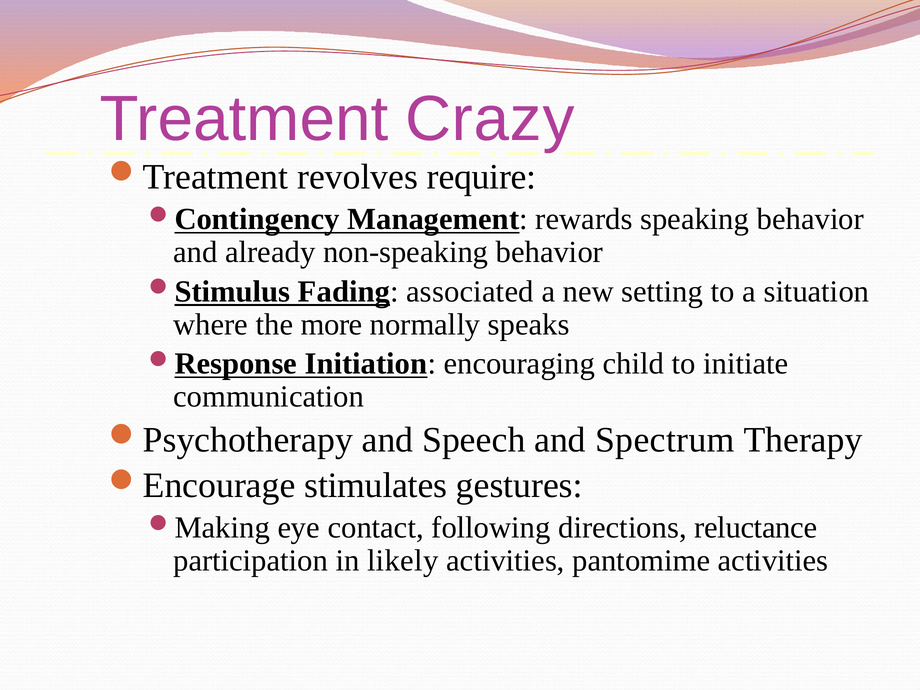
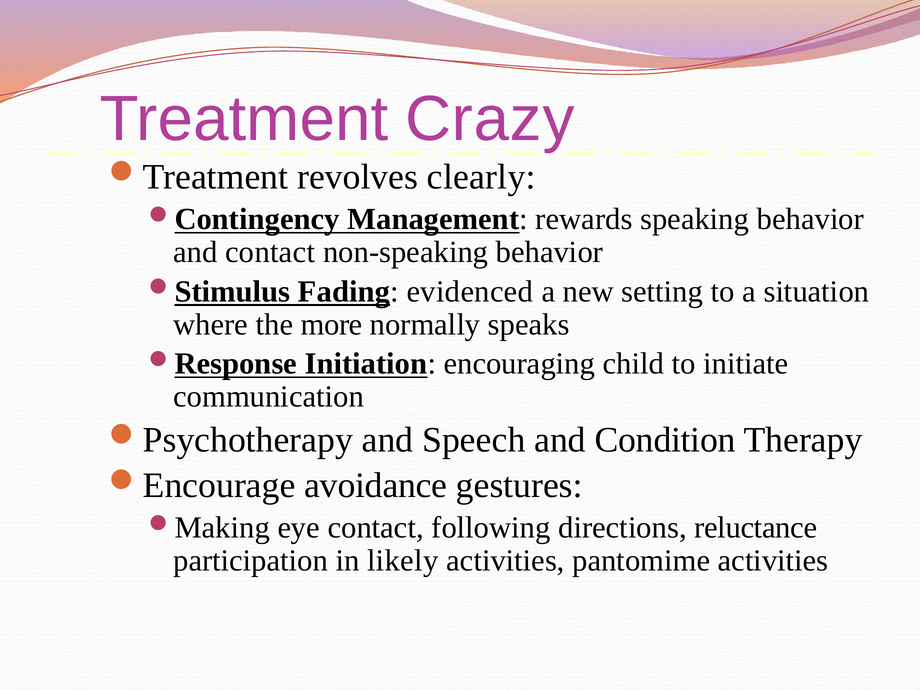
require: require -> clearly
and already: already -> contact
associated: associated -> evidenced
Spectrum: Spectrum -> Condition
stimulates: stimulates -> avoidance
